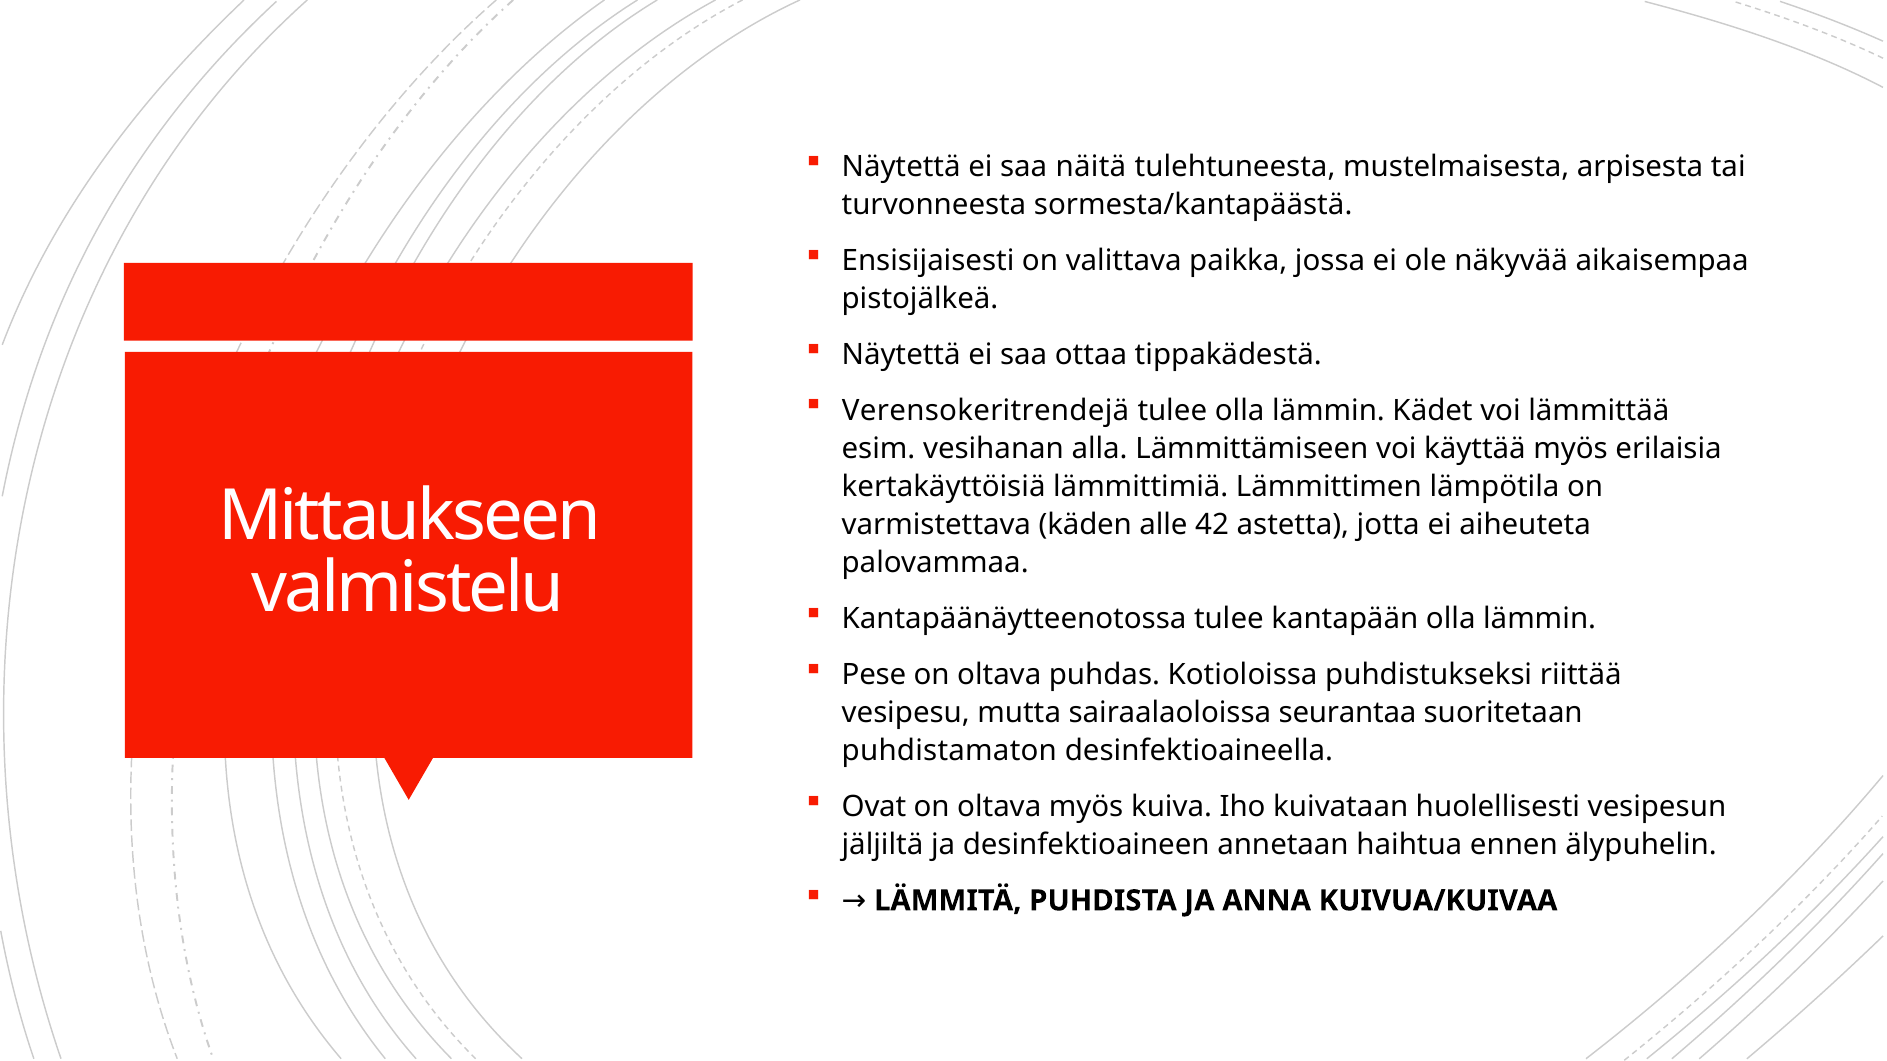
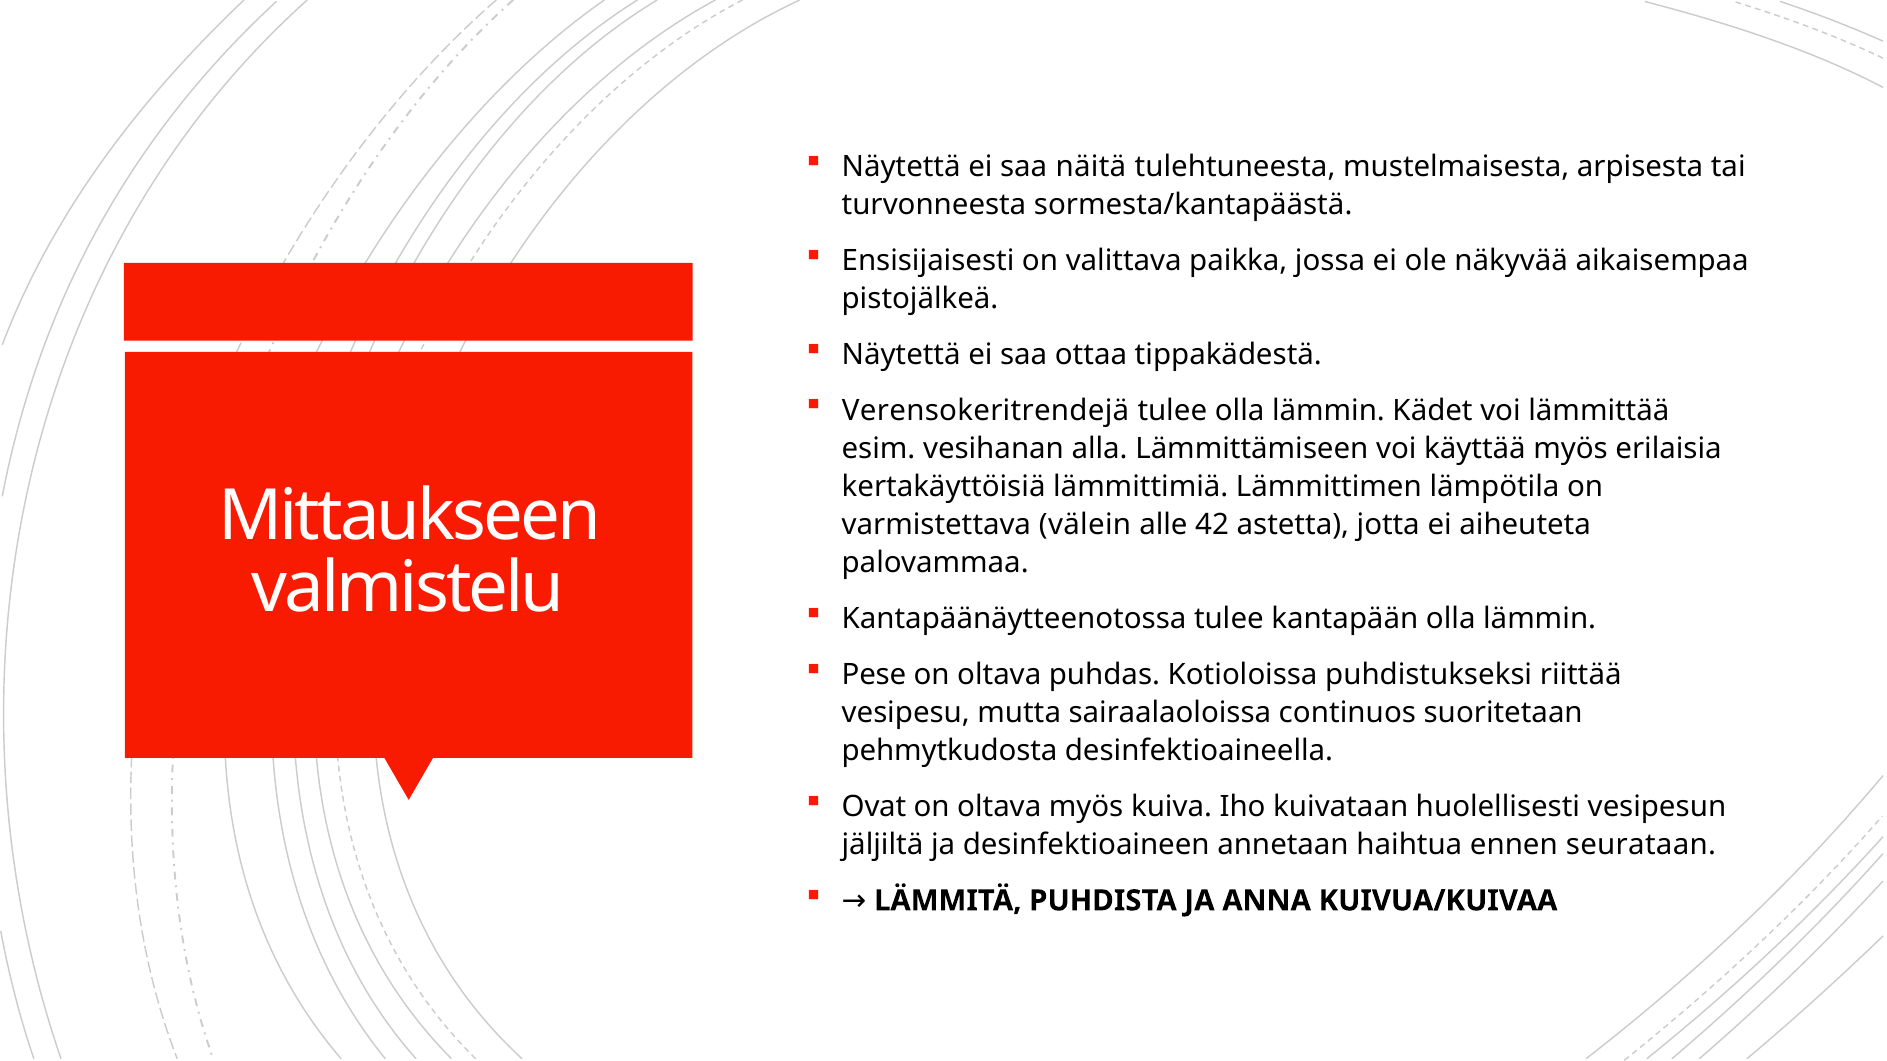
käden: käden -> välein
seurantaa: seurantaa -> continuos
puhdistamaton: puhdistamaton -> pehmytkudosta
älypuhelin: älypuhelin -> seurataan
